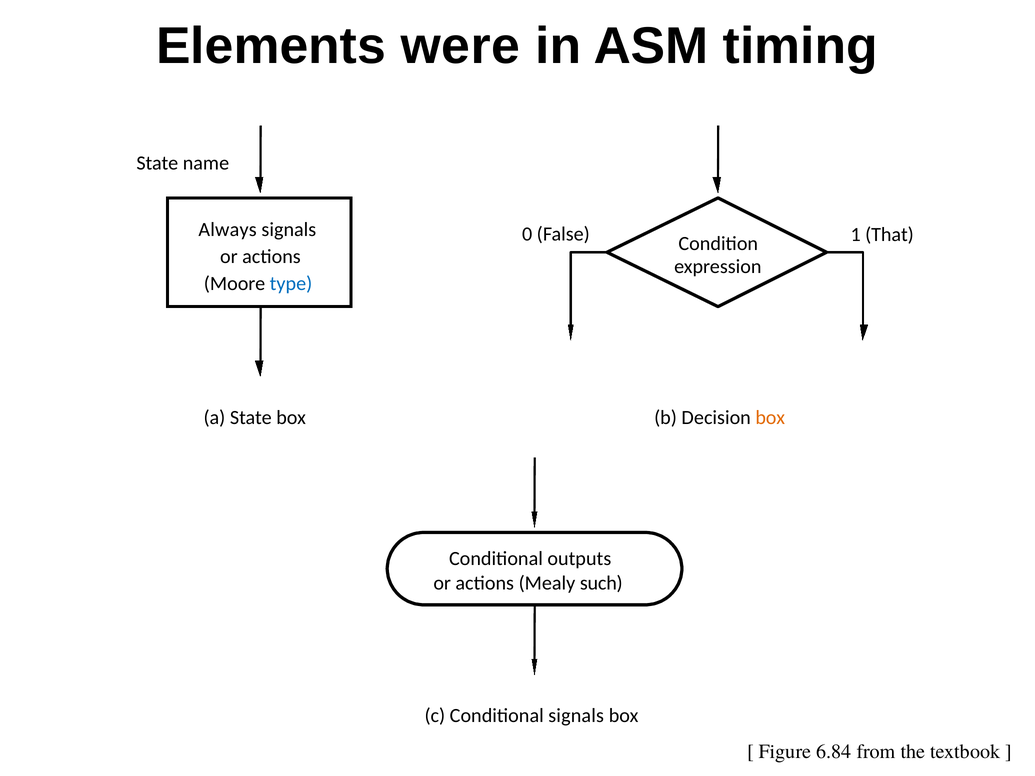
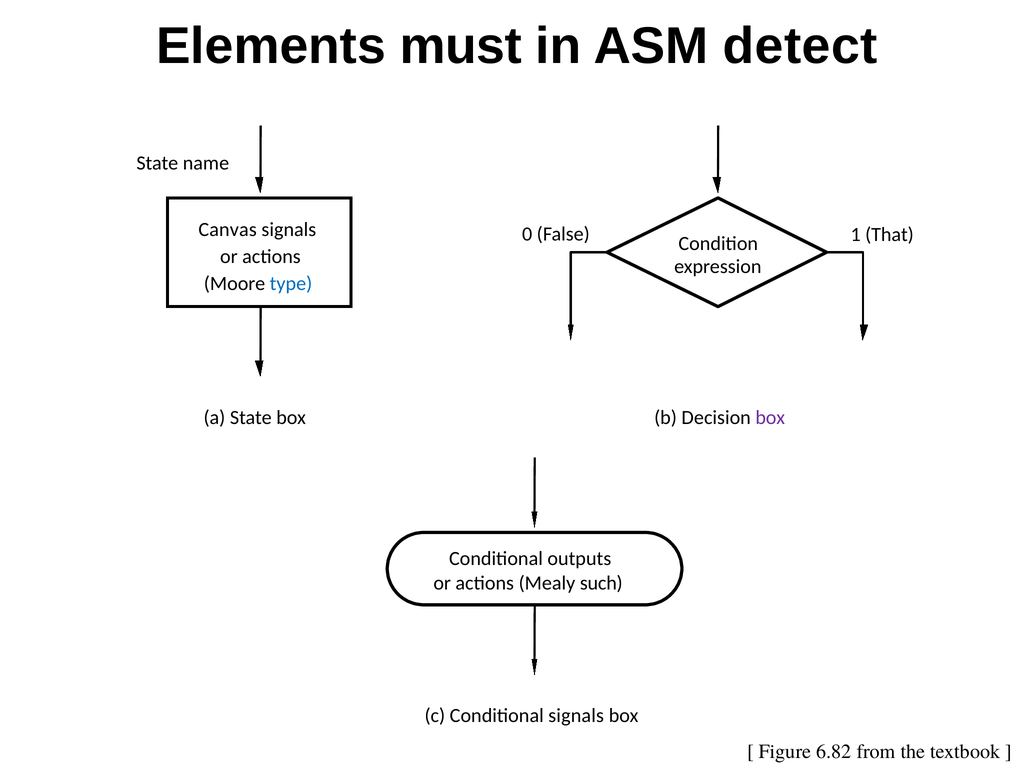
were: were -> must
timing: timing -> detect
Always: Always -> Canvas
box at (770, 418) colour: orange -> purple
6.84: 6.84 -> 6.82
